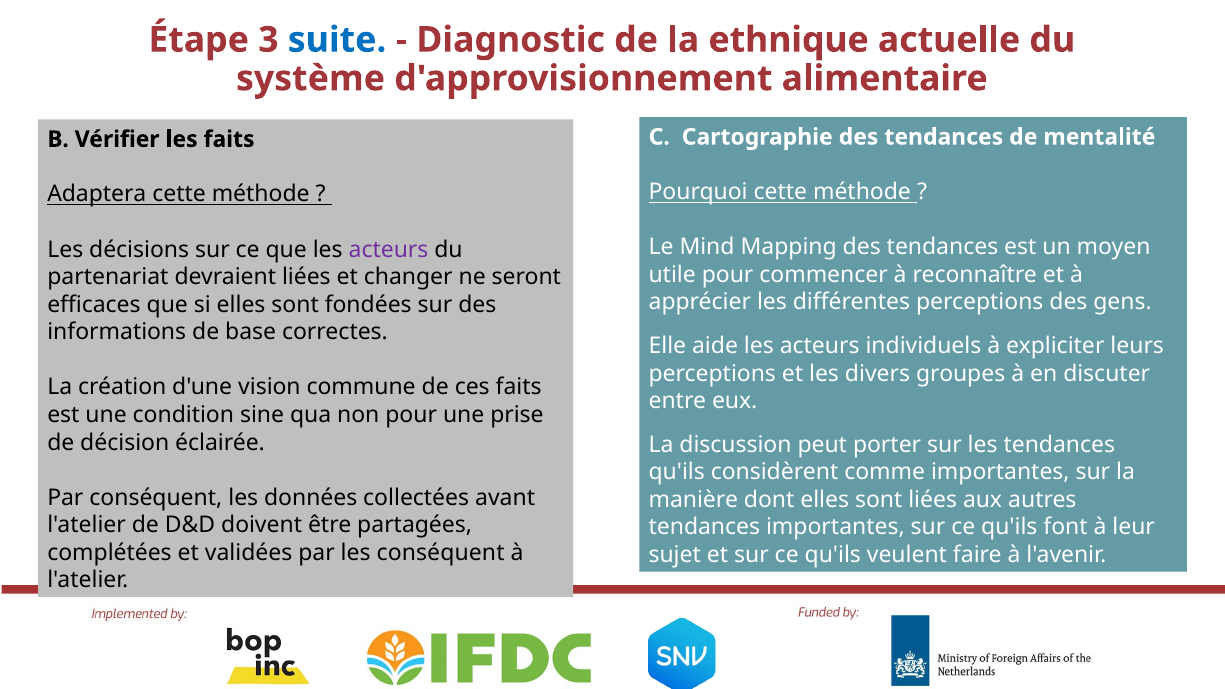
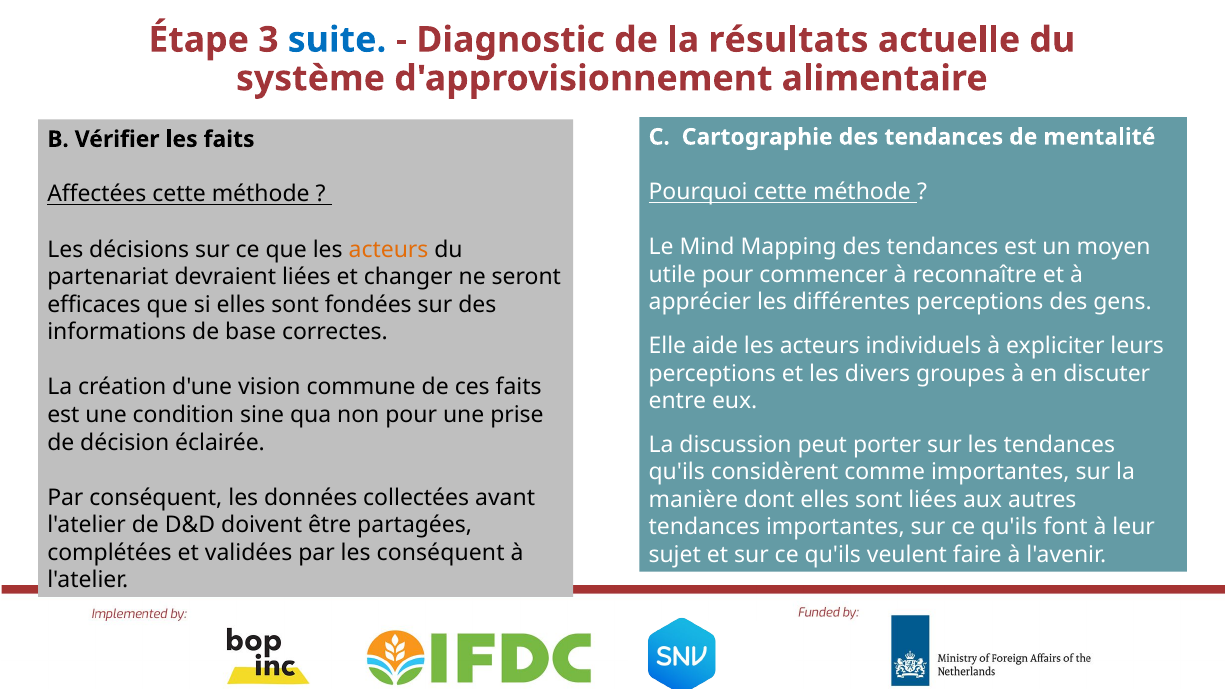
ethnique: ethnique -> résultats
Adaptera: Adaptera -> Affectées
acteurs at (389, 250) colour: purple -> orange
